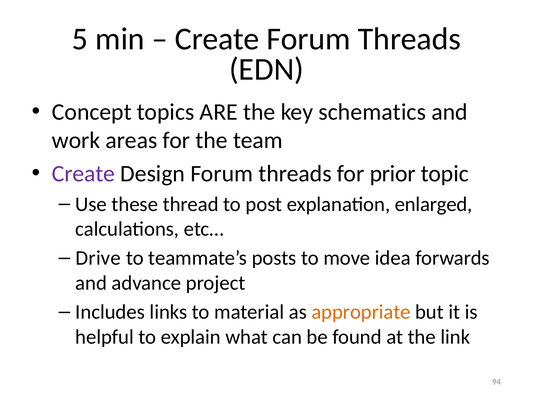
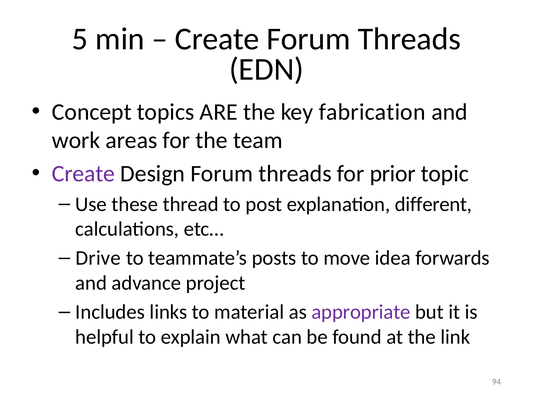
schematics: schematics -> fabrication
enlarged: enlarged -> different
appropriate colour: orange -> purple
